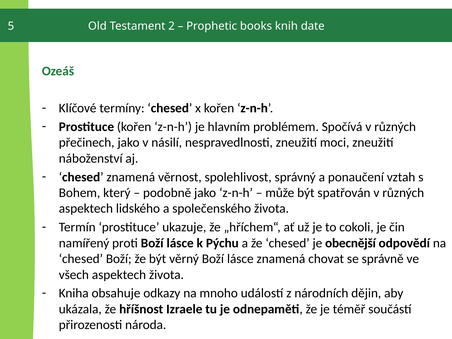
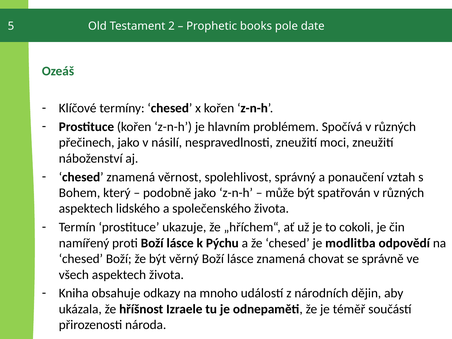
knih: knih -> pole
obecnější: obecnější -> modlitba
